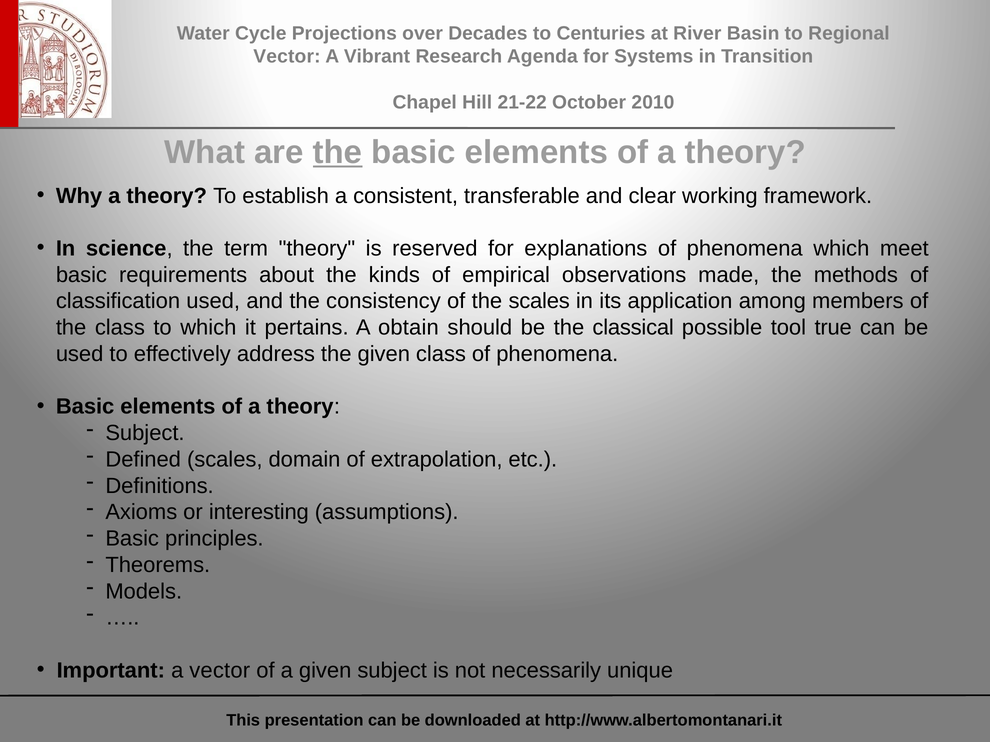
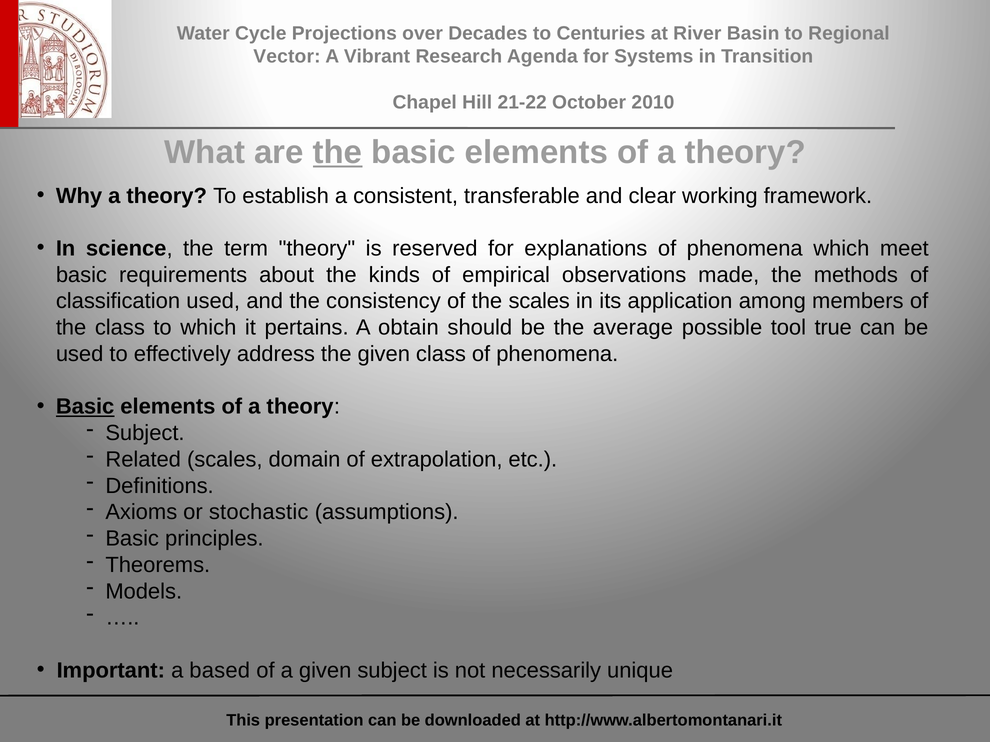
classical: classical -> average
Basic at (85, 407) underline: none -> present
Defined: Defined -> Related
interesting: interesting -> stochastic
a vector: vector -> based
